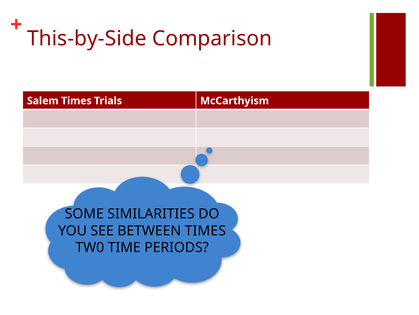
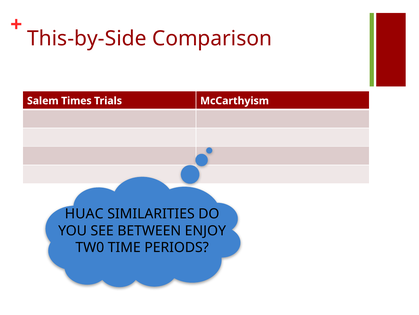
SOME: SOME -> HUAC
BETWEEN TIMES: TIMES -> ENJOY
